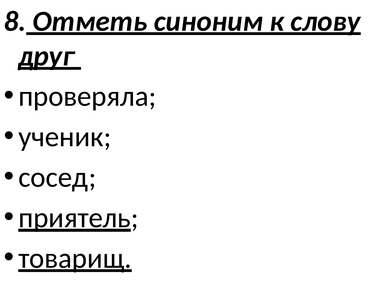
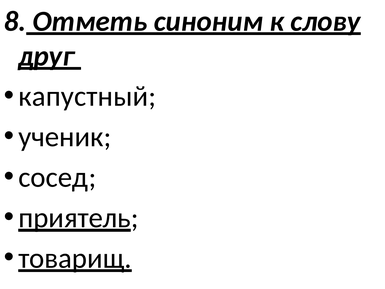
проверяла: проверяла -> капустный
